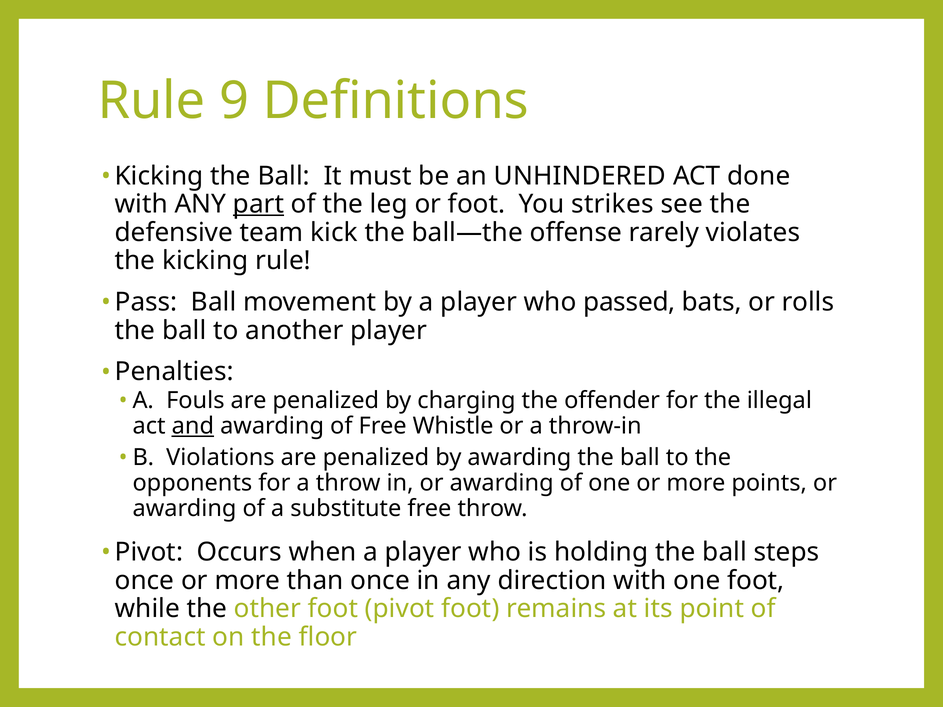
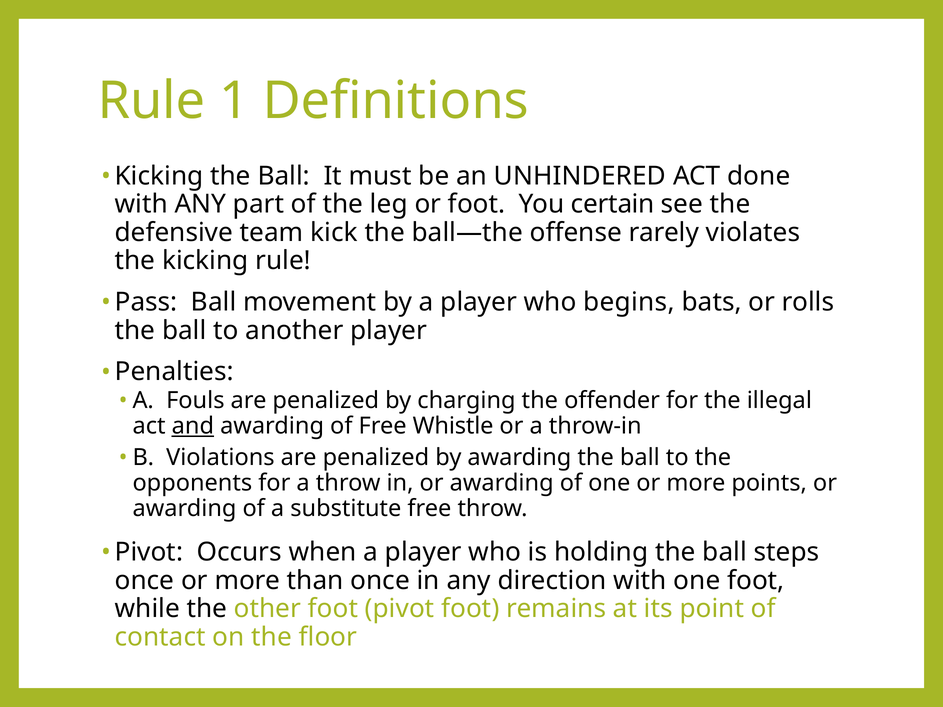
9: 9 -> 1
part underline: present -> none
strikes: strikes -> certain
passed: passed -> begins
